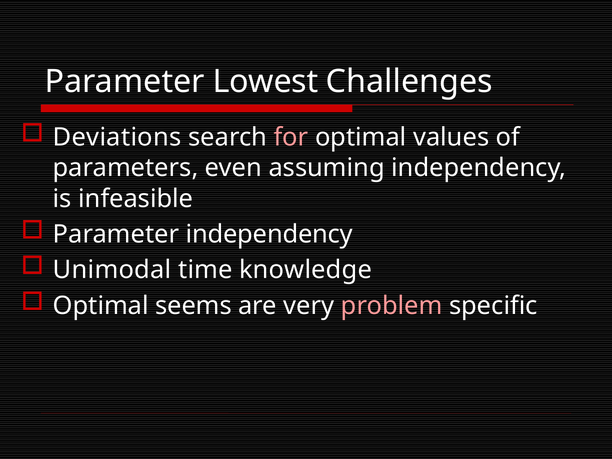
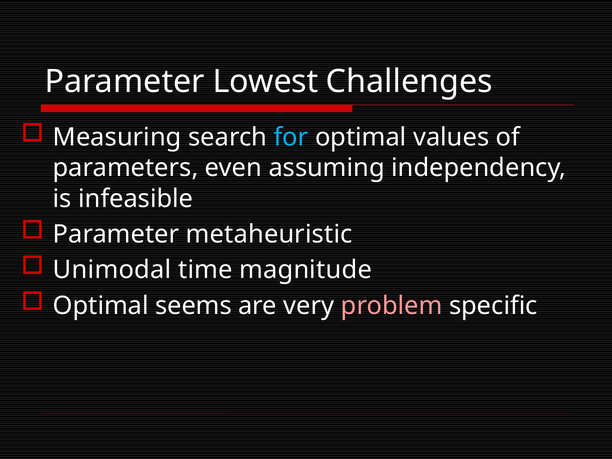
Deviations: Deviations -> Measuring
for colour: pink -> light blue
Parameter independency: independency -> metaheuristic
knowledge: knowledge -> magnitude
